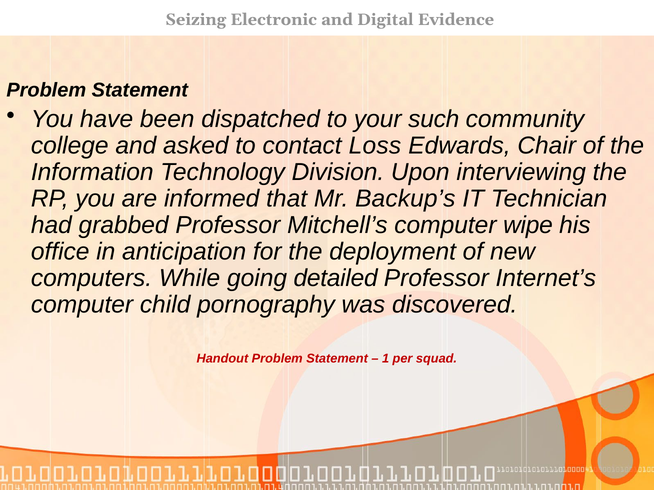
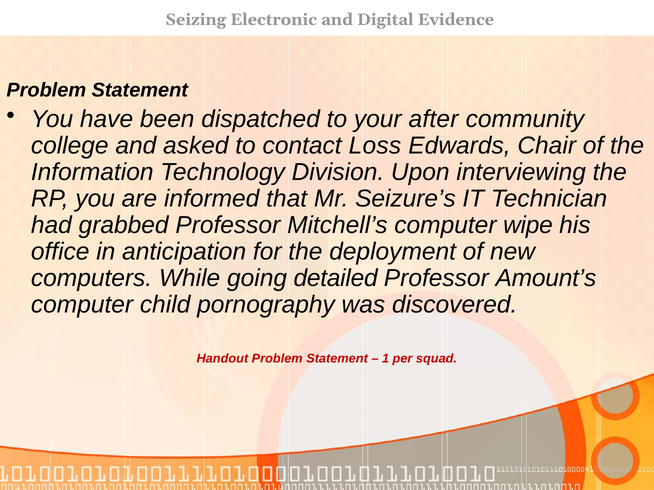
such: such -> after
Backup’s: Backup’s -> Seizure’s
Internet’s: Internet’s -> Amount’s
